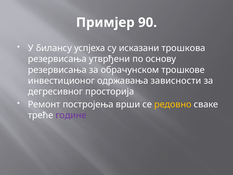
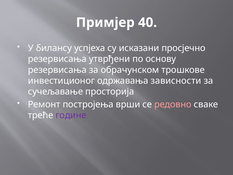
90: 90 -> 40
трошкова: трошкова -> просјечно
дегресивног: дегресивног -> сучељавање
редовно colour: yellow -> pink
